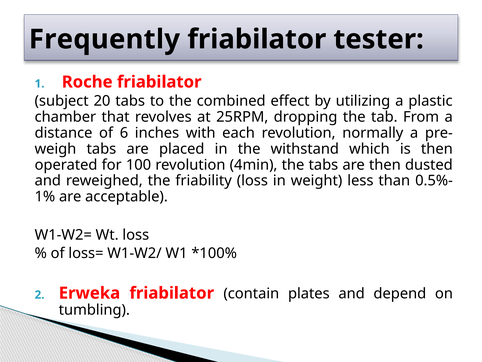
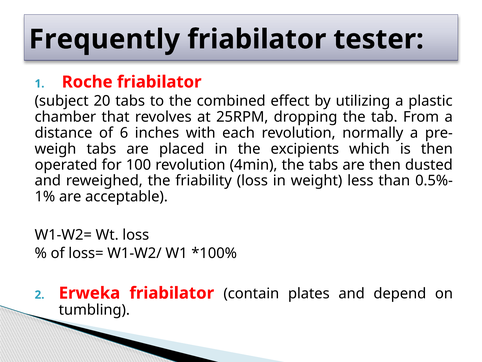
withstand: withstand -> excipients
